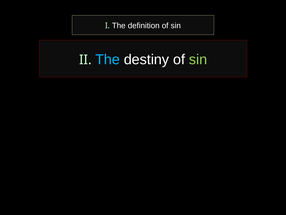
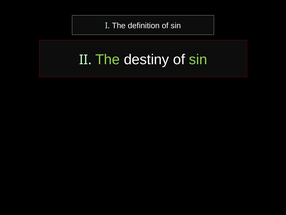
The at (108, 59) colour: light blue -> light green
